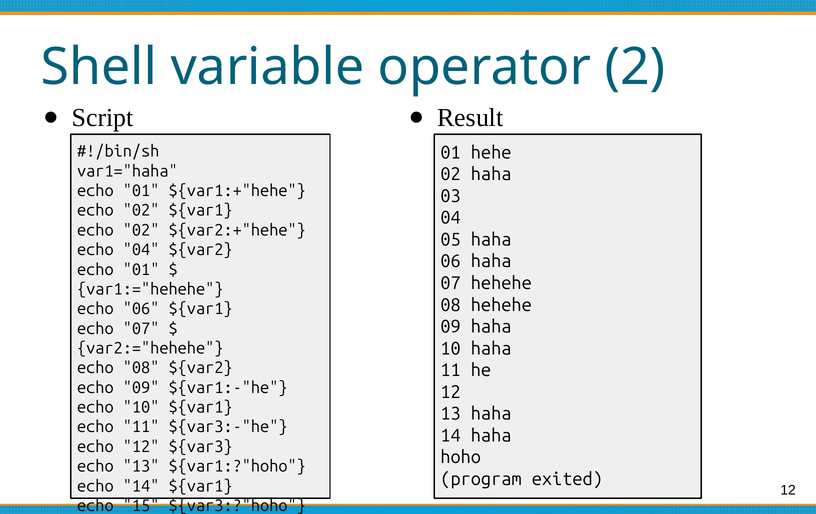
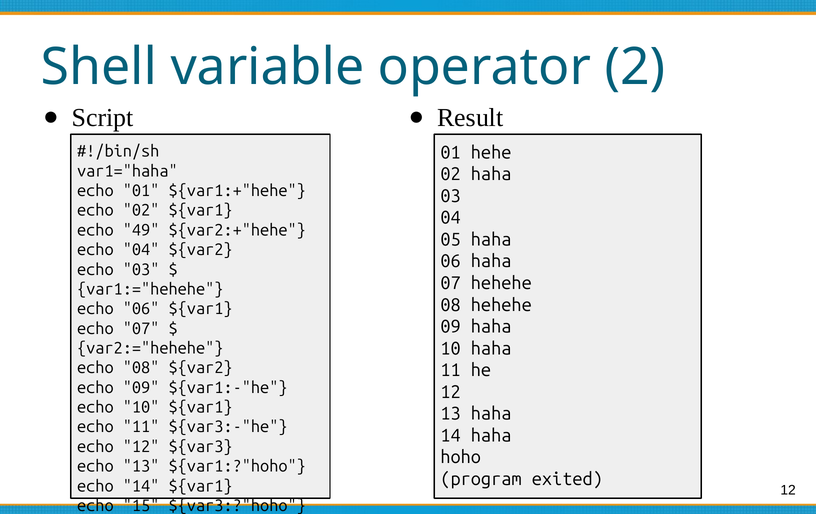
02 at (141, 230): 02 -> 49
01 at (141, 270): 01 -> 03
